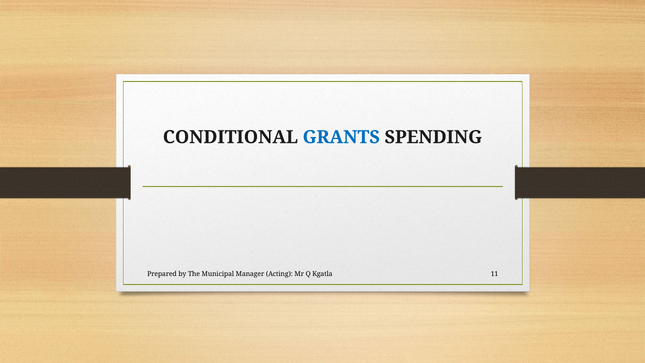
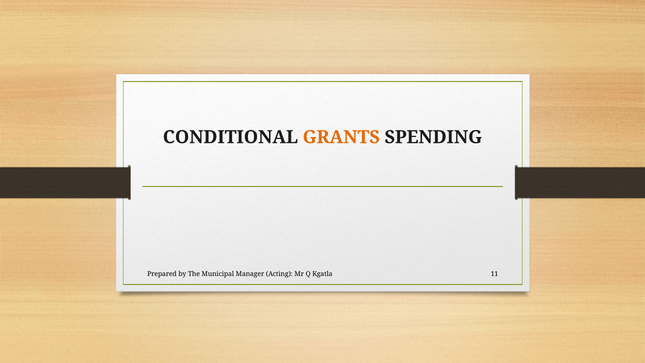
GRANTS colour: blue -> orange
